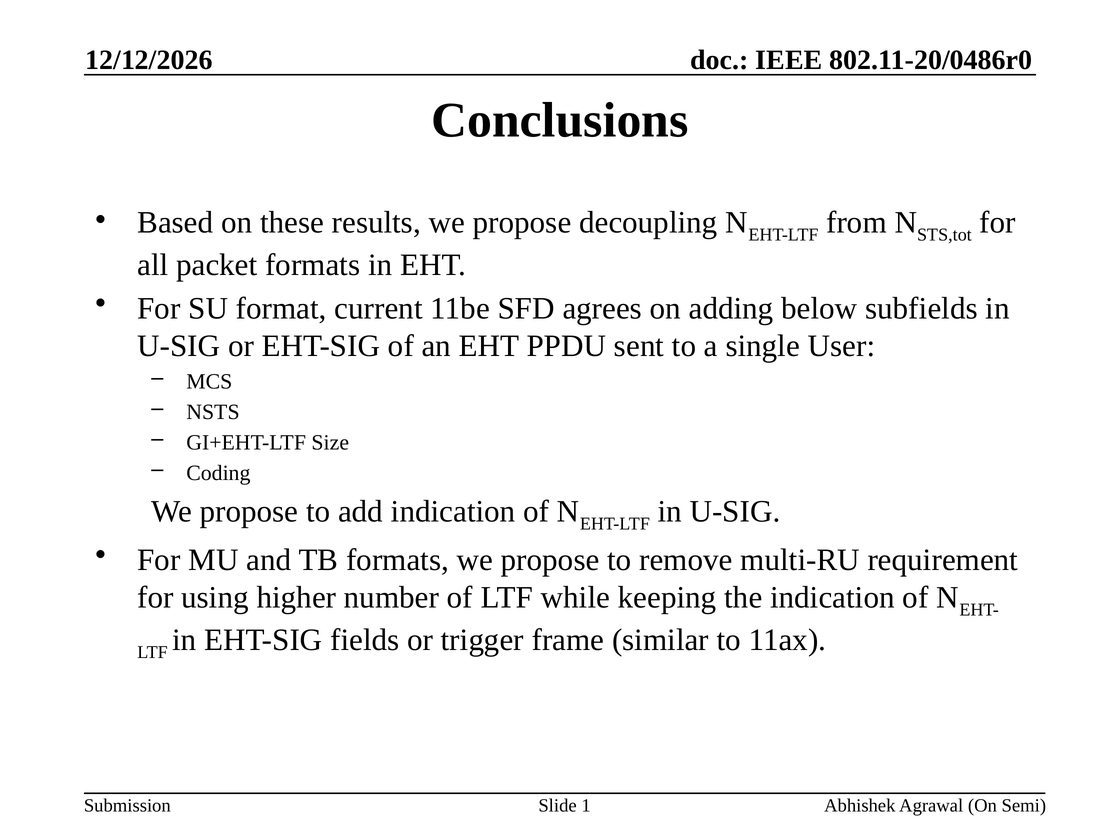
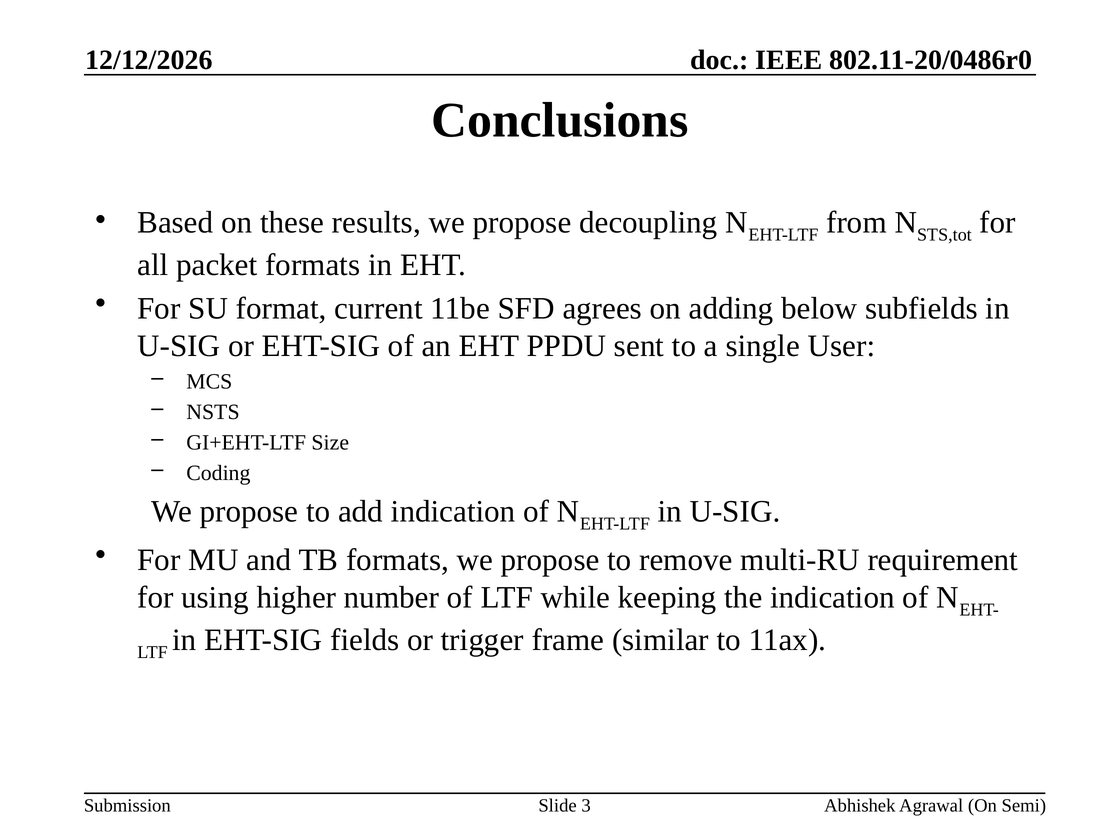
1: 1 -> 3
